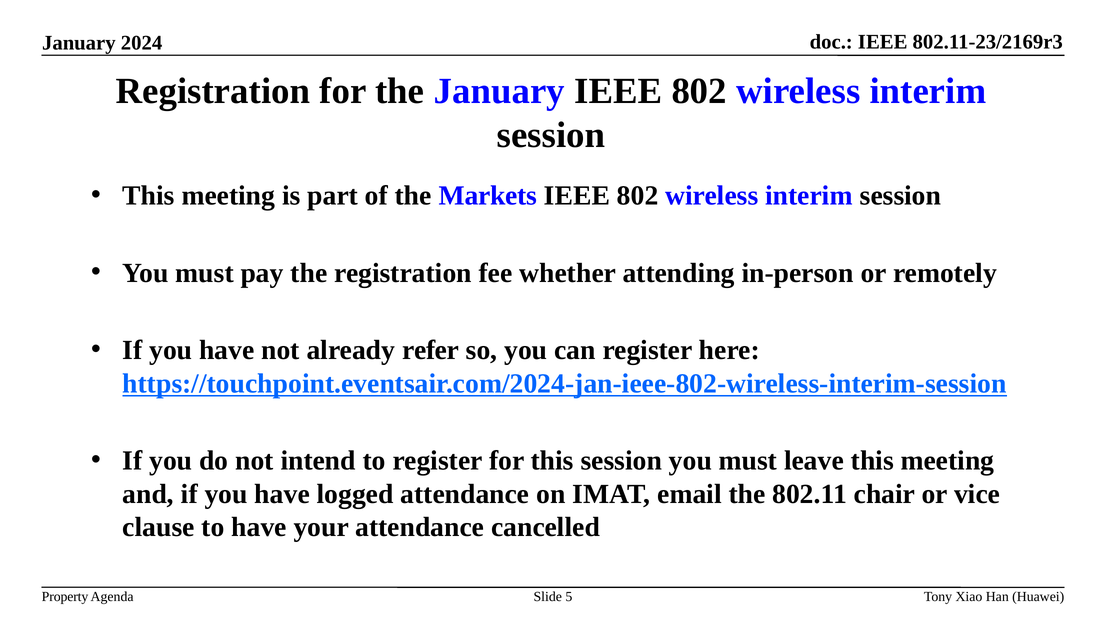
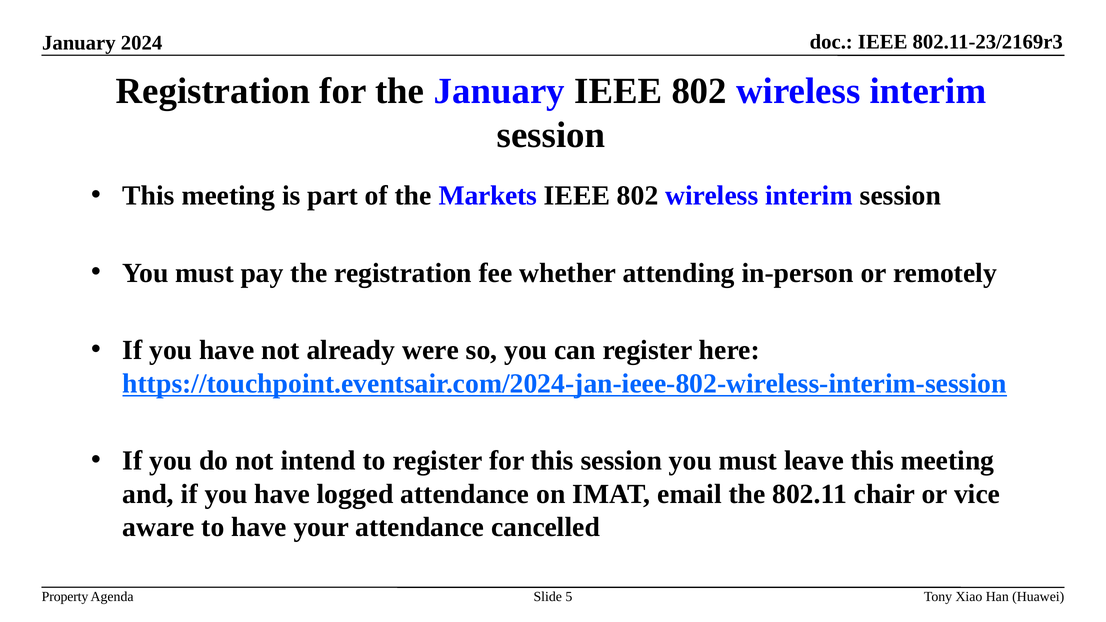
refer: refer -> were
clause: clause -> aware
